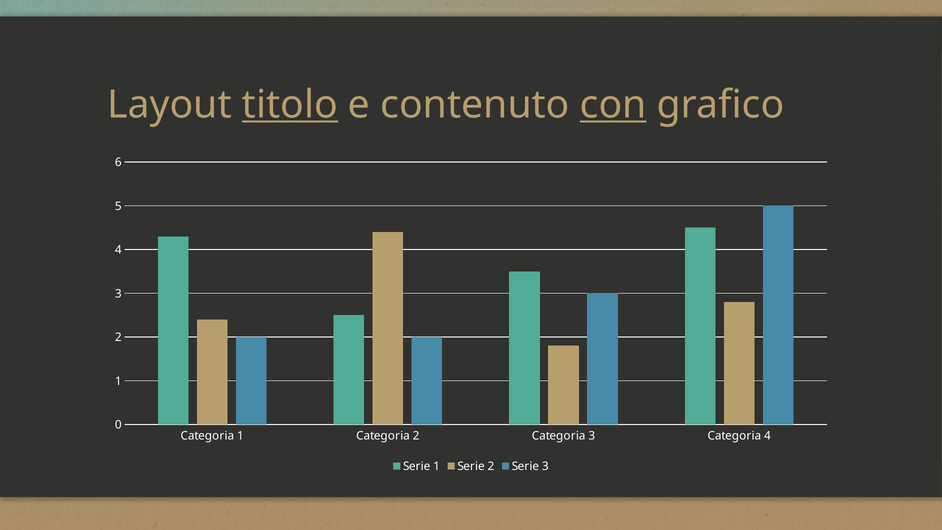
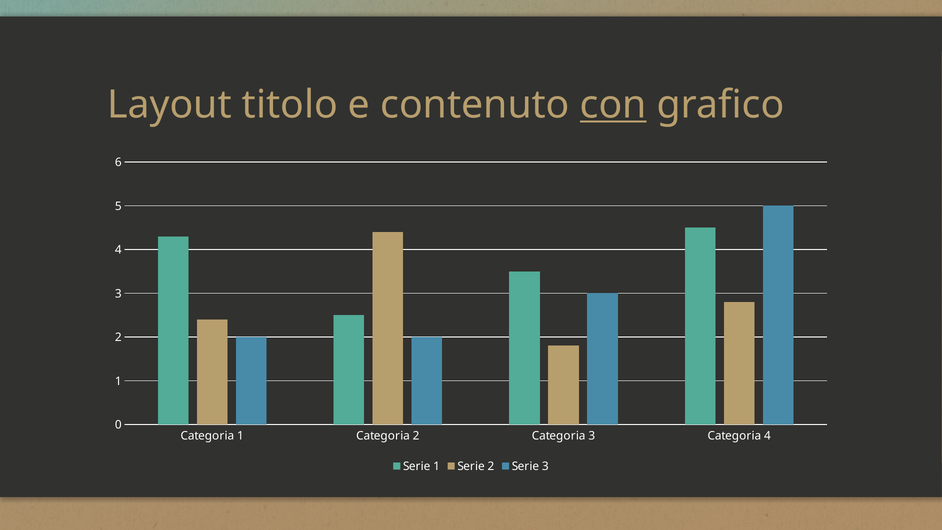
titolo underline: present -> none
